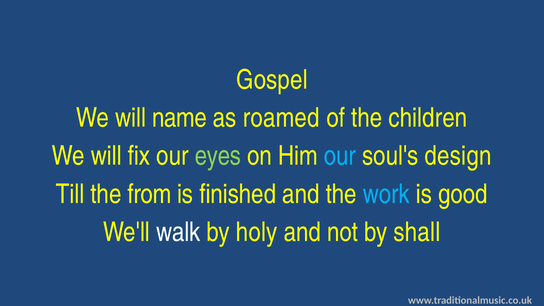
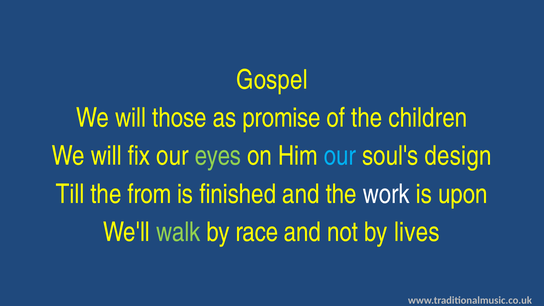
name: name -> those
roamed: roamed -> promise
work colour: light blue -> white
good: good -> upon
walk colour: white -> light green
holy: holy -> race
shall: shall -> lives
